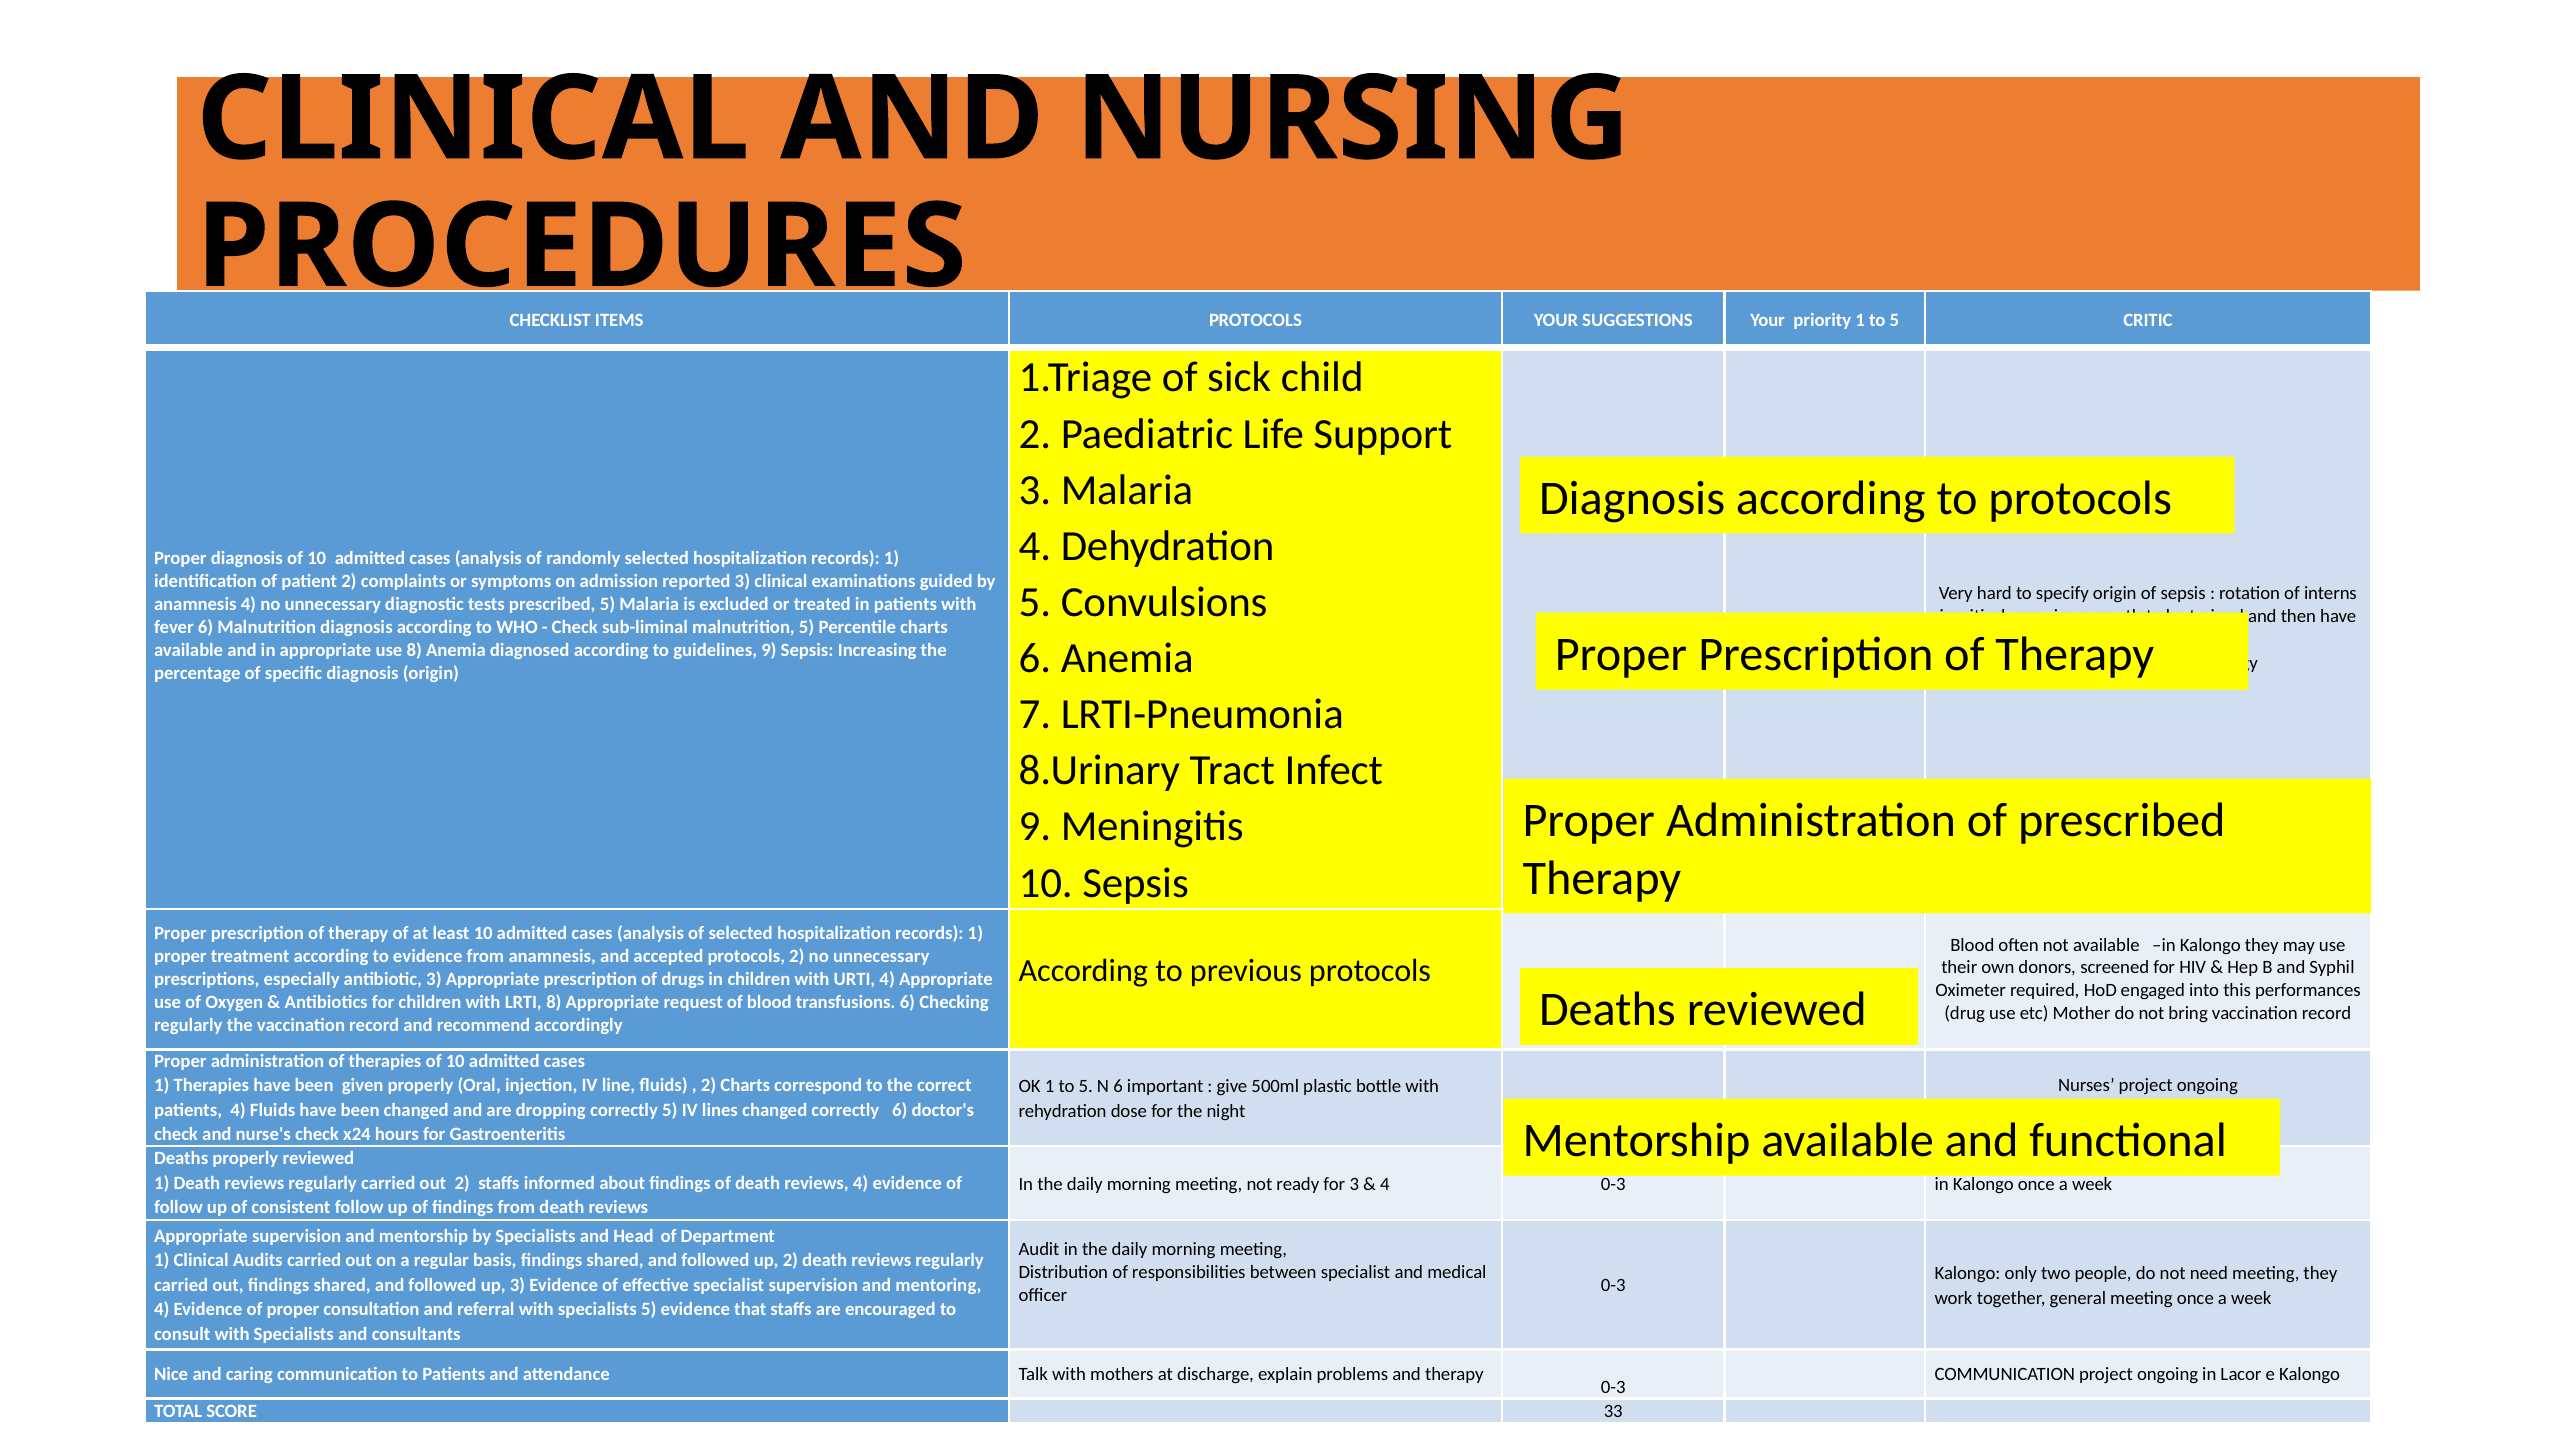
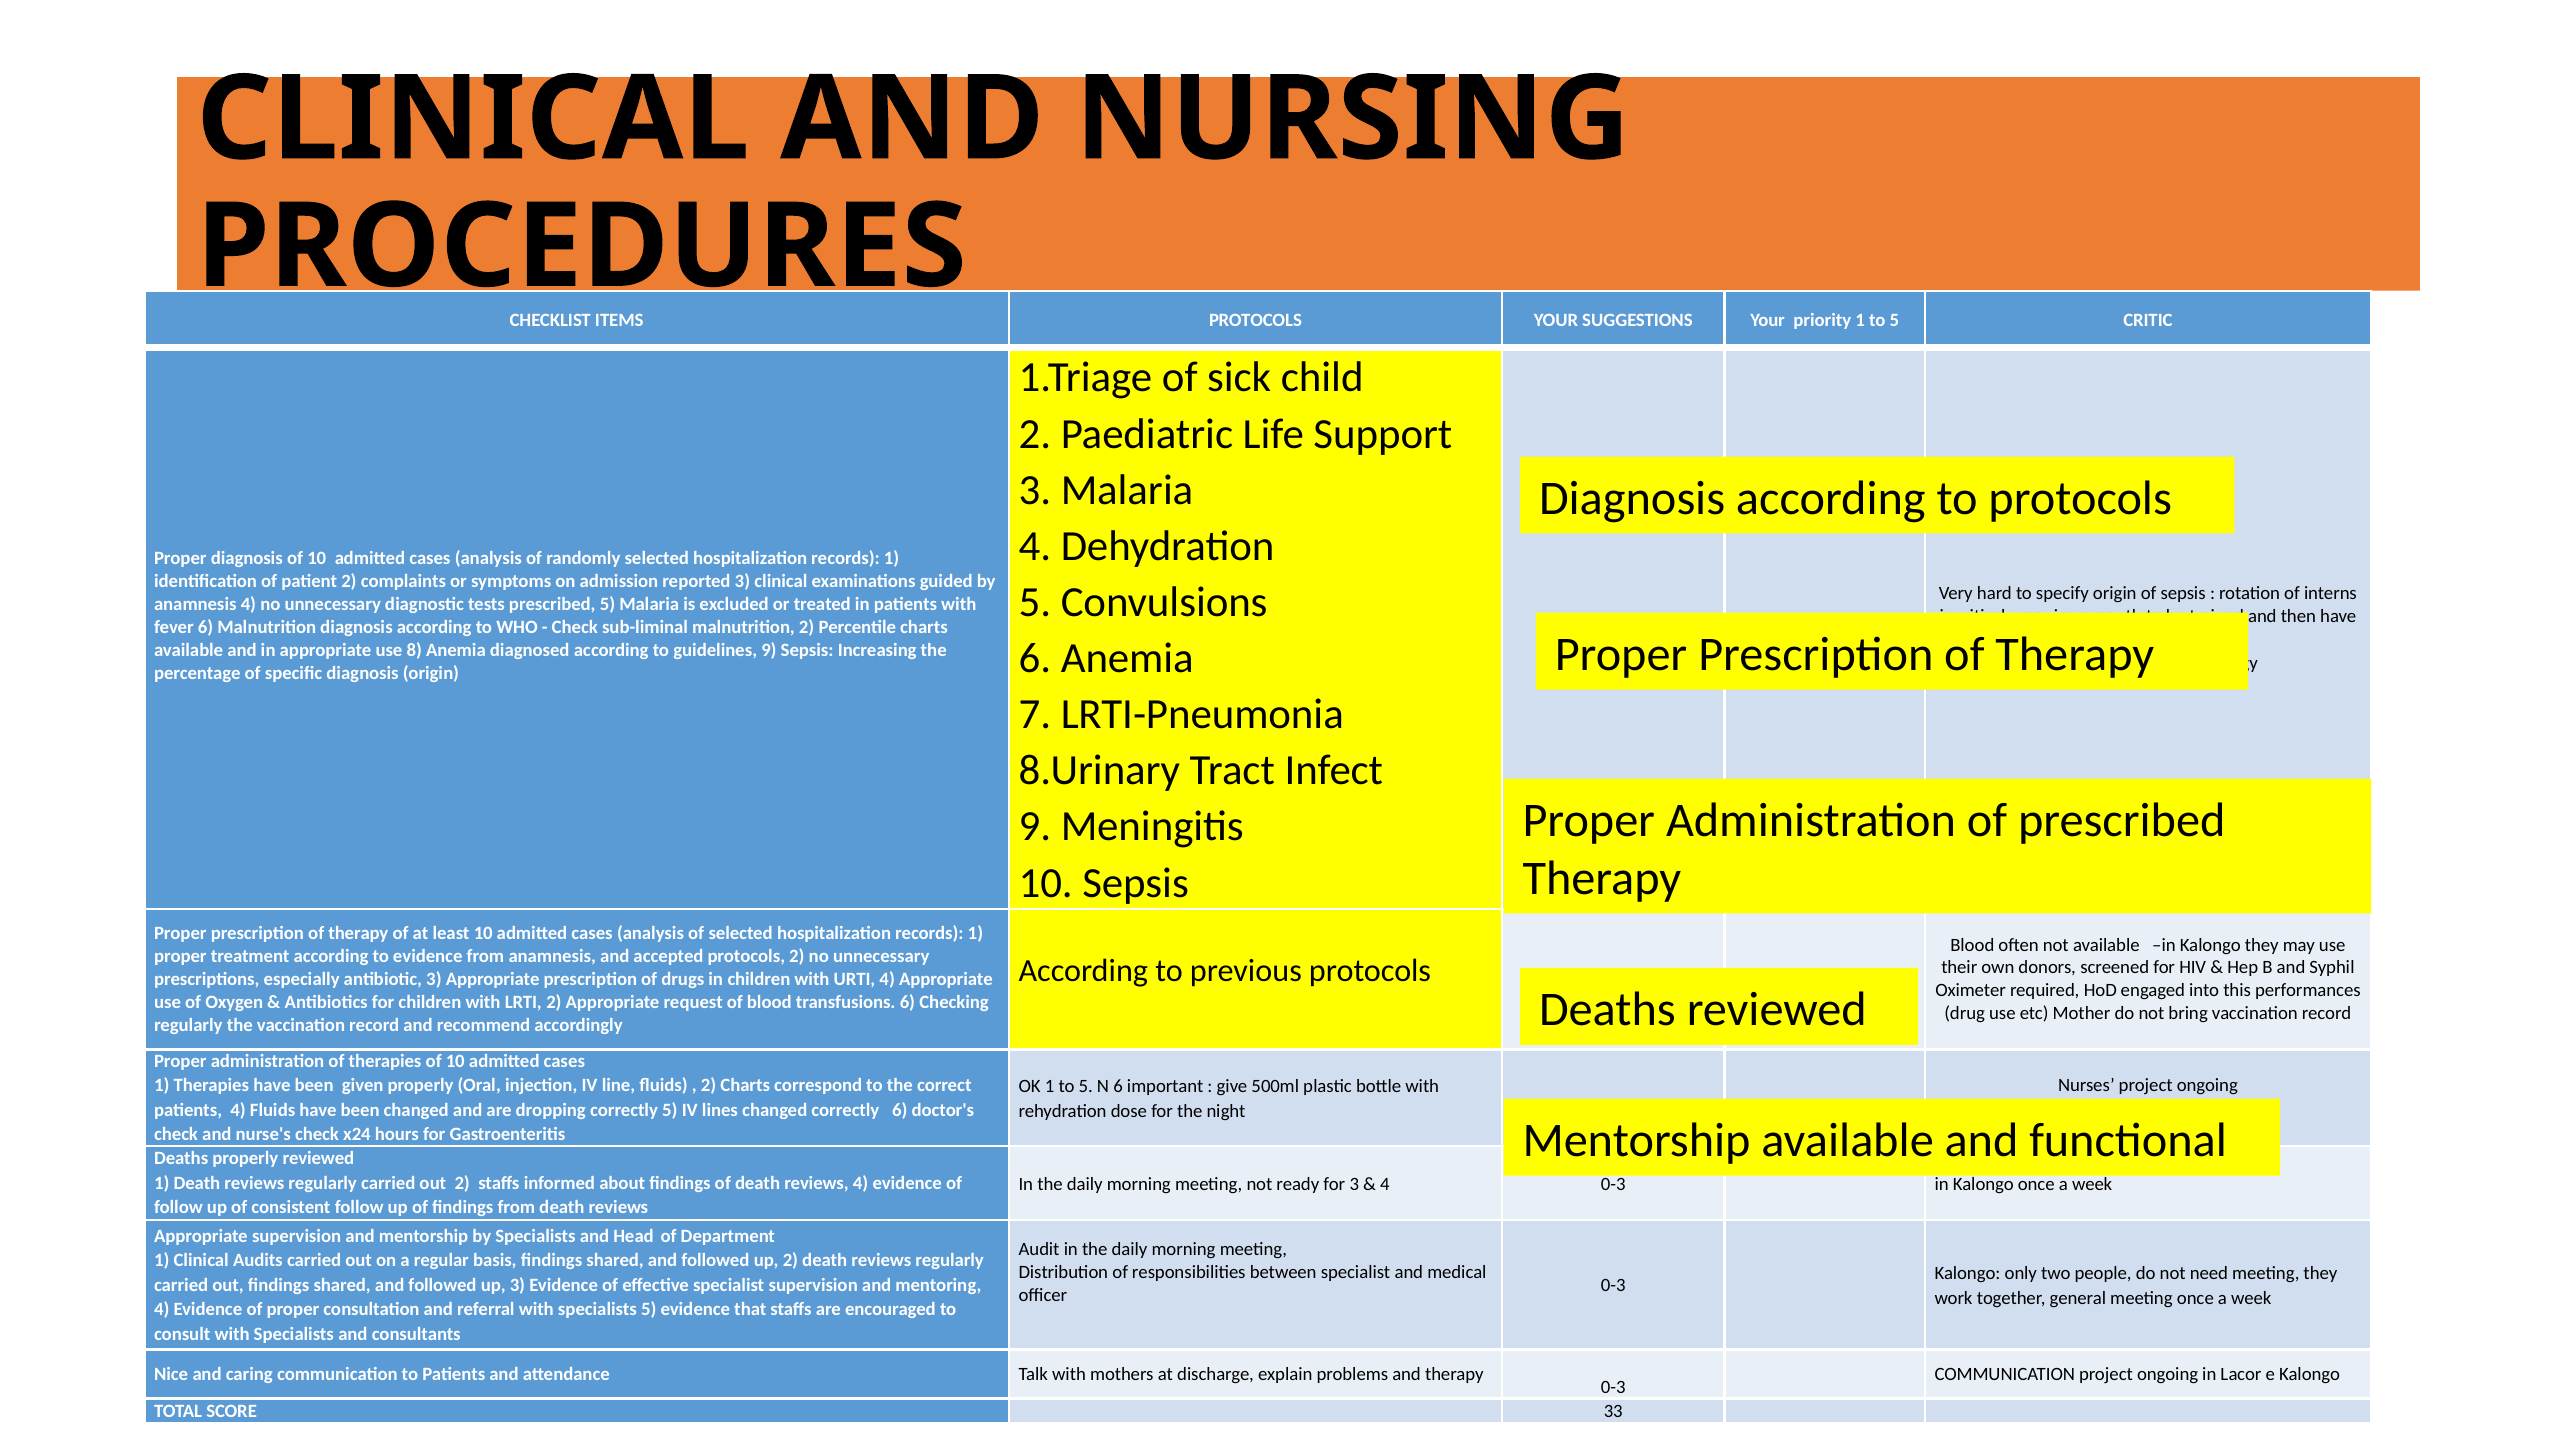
malnutrition 5: 5 -> 2
LRTI 8: 8 -> 2
